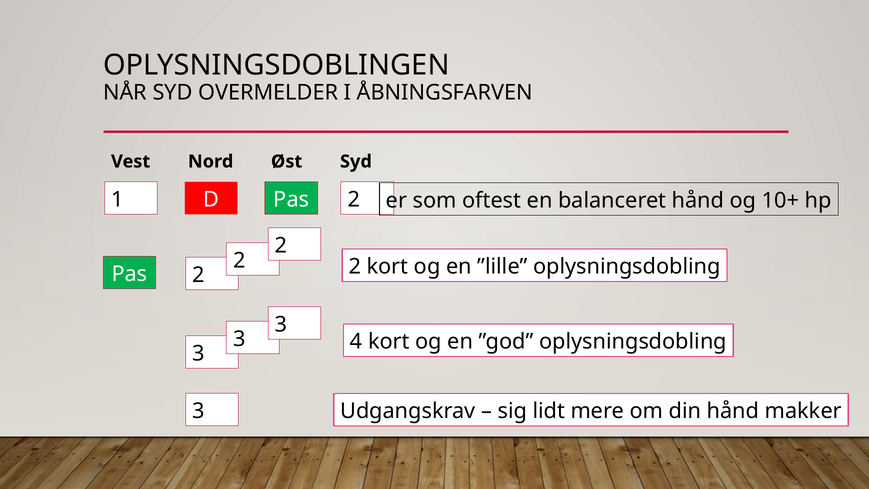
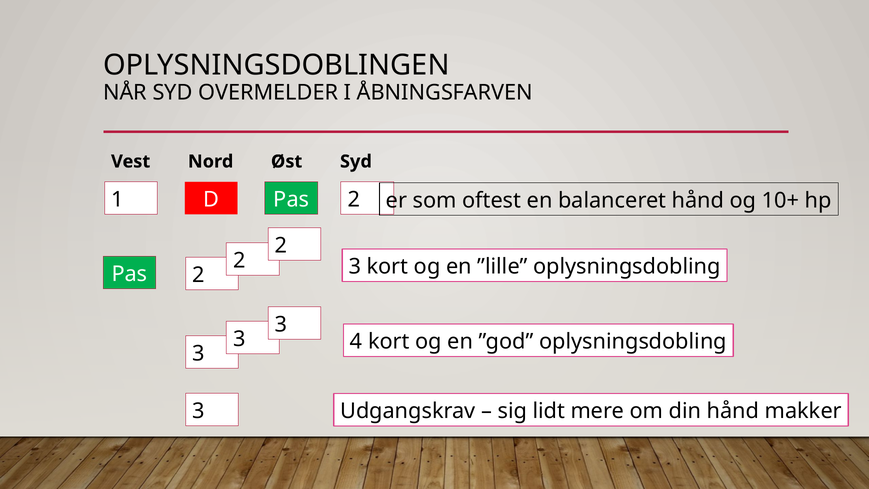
2 at (355, 267): 2 -> 3
